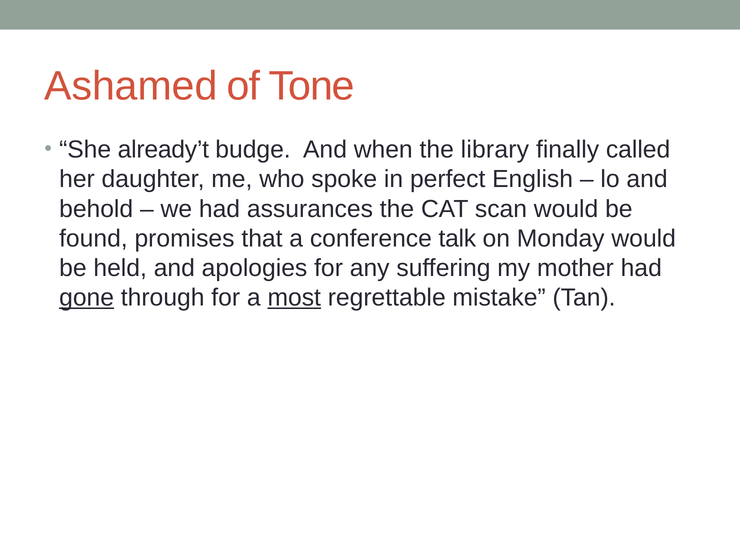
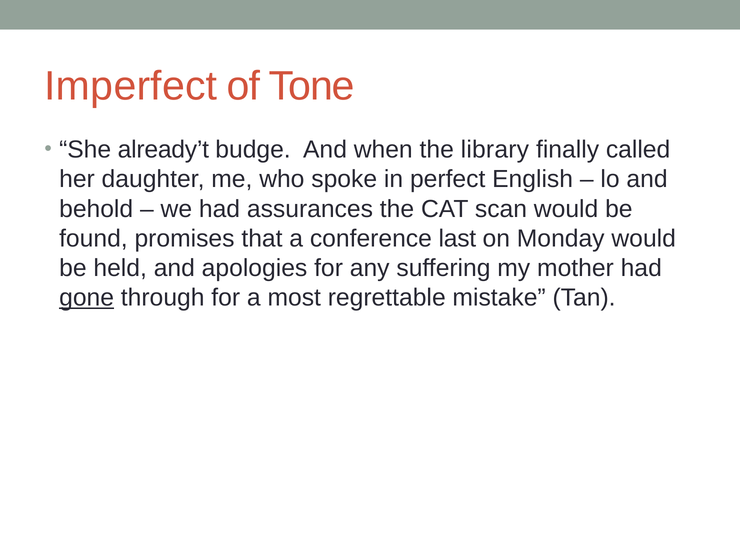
Ashamed: Ashamed -> Imperfect
talk: talk -> last
most underline: present -> none
